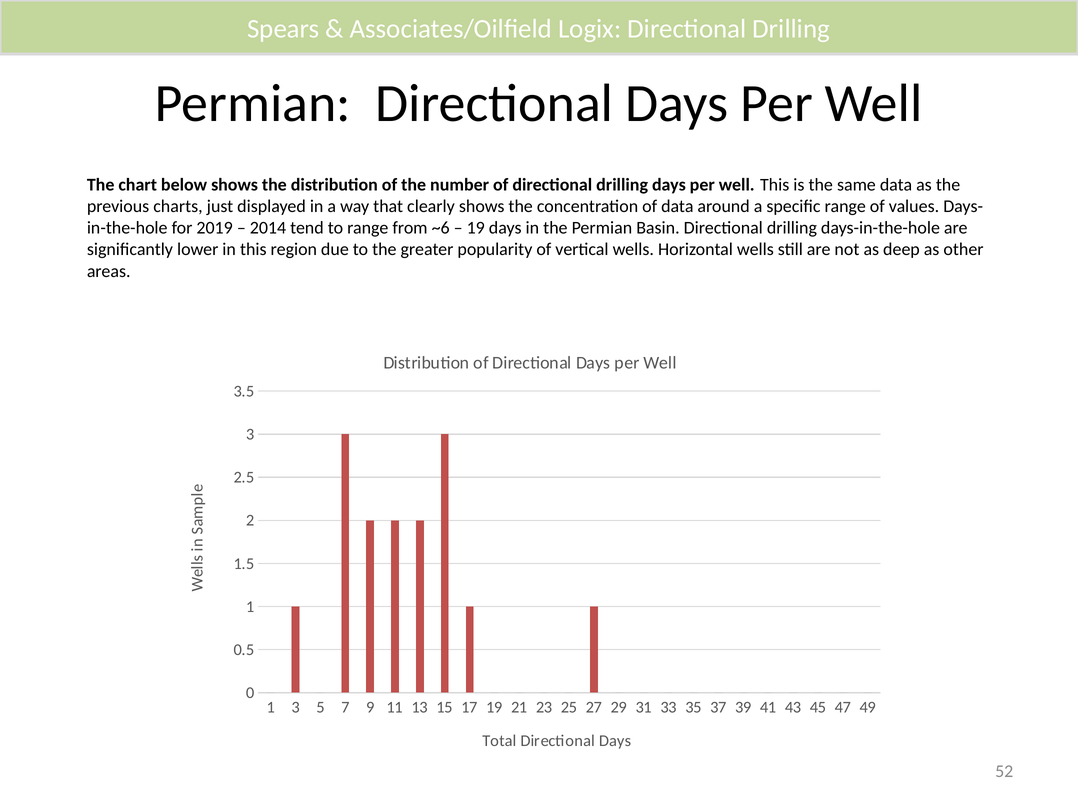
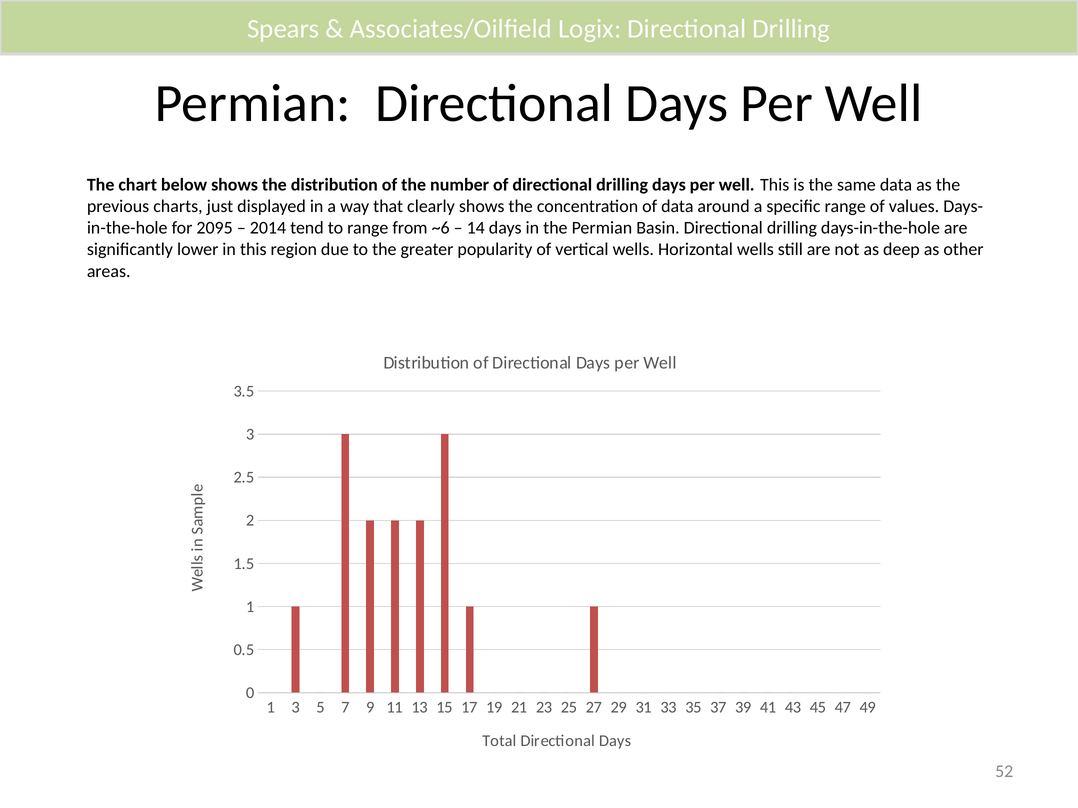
2019: 2019 -> 2095
19 at (476, 228): 19 -> 14
